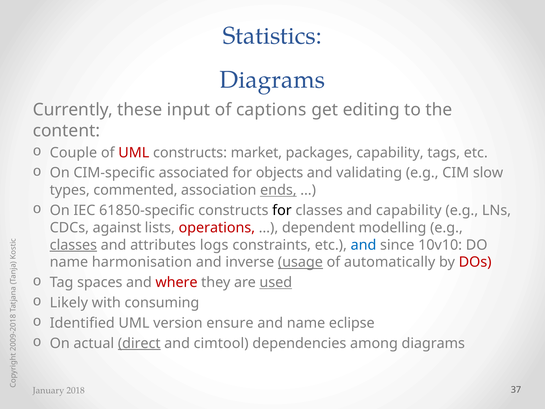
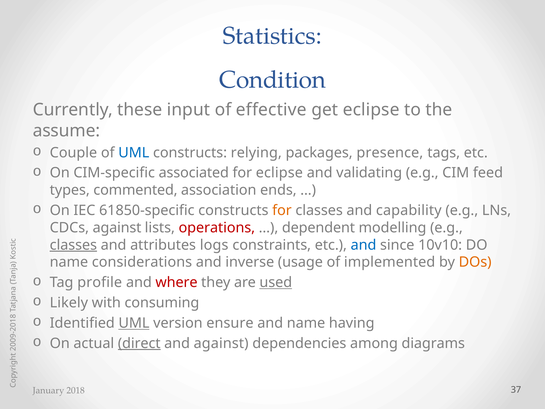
Diagrams at (272, 80): Diagrams -> Condition
captions: captions -> effective
get editing: editing -> eclipse
content: content -> assume
UML at (134, 153) colour: red -> blue
market: market -> relying
packages capability: capability -> presence
for objects: objects -> eclipse
slow: slow -> feed
ends underline: present -> none
for at (282, 210) colour: black -> orange
harmonisation: harmonisation -> considerations
usage underline: present -> none
automatically: automatically -> implemented
DOs colour: red -> orange
spaces: spaces -> profile
UML at (134, 323) underline: none -> present
eclipse: eclipse -> having
and cimtool: cimtool -> against
